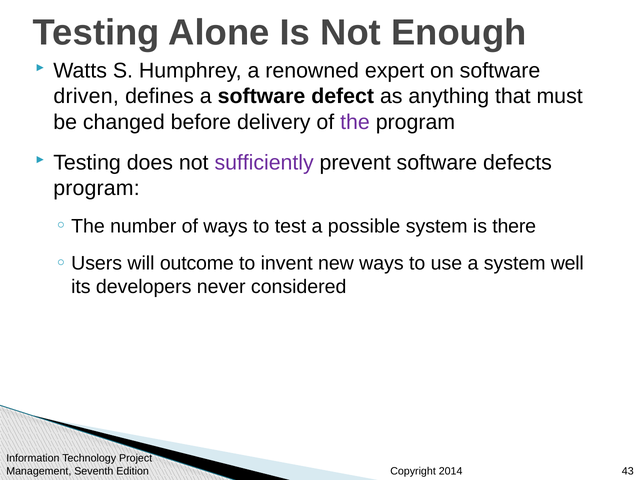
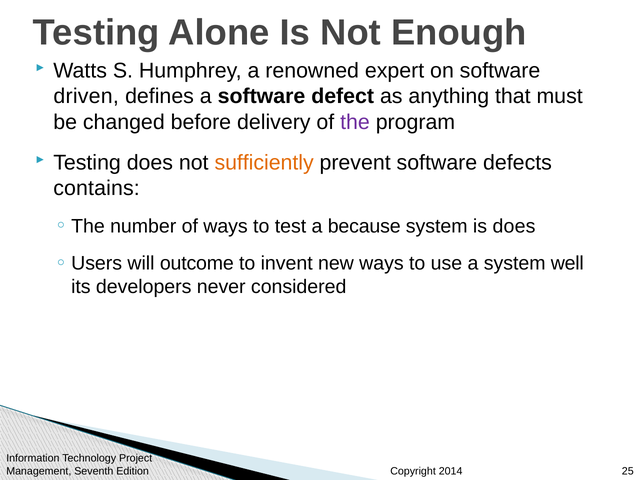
sufficiently colour: purple -> orange
program at (96, 188): program -> contains
possible: possible -> because
is there: there -> does
43: 43 -> 25
